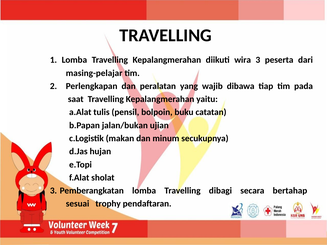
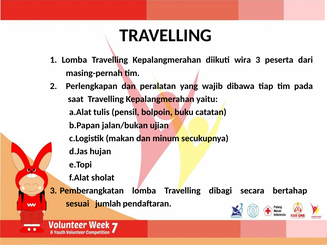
masing-pelajar: masing-pelajar -> masing-pernah
trophy: trophy -> jumlah
